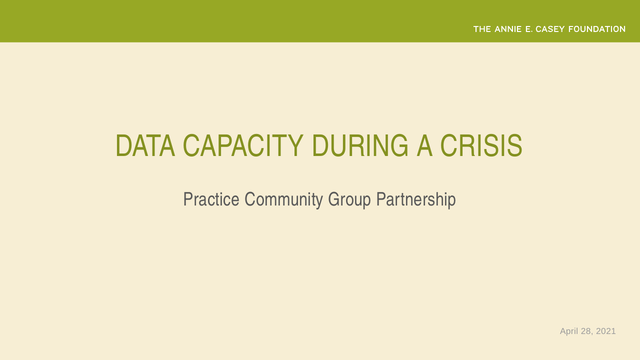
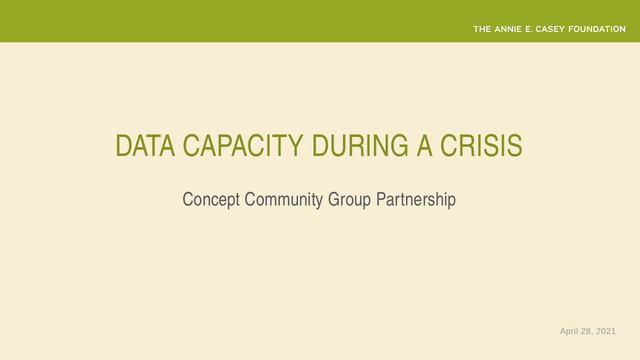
Practice: Practice -> Concept
